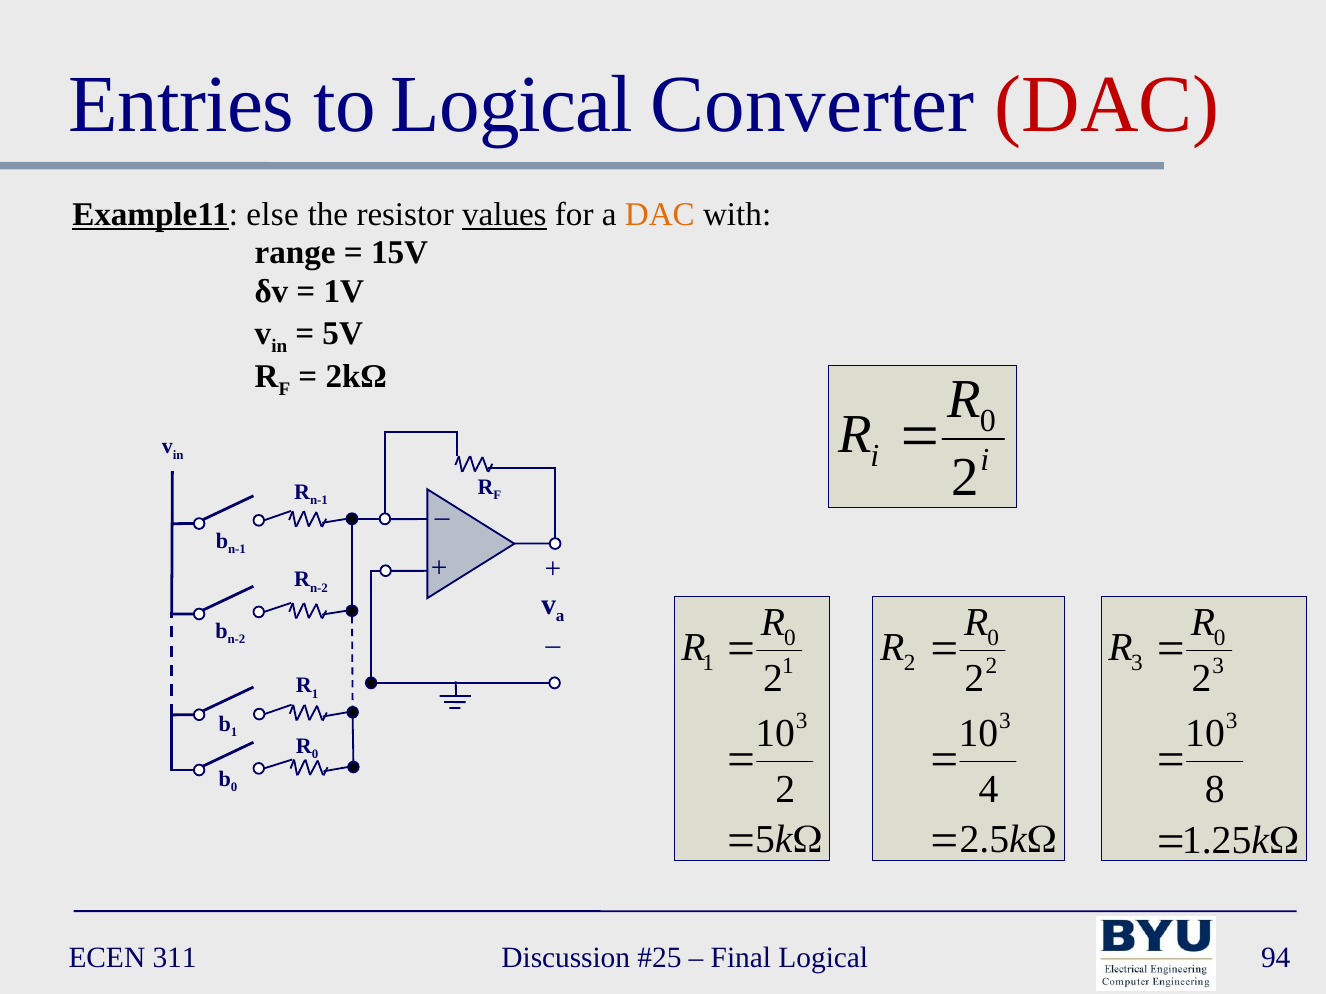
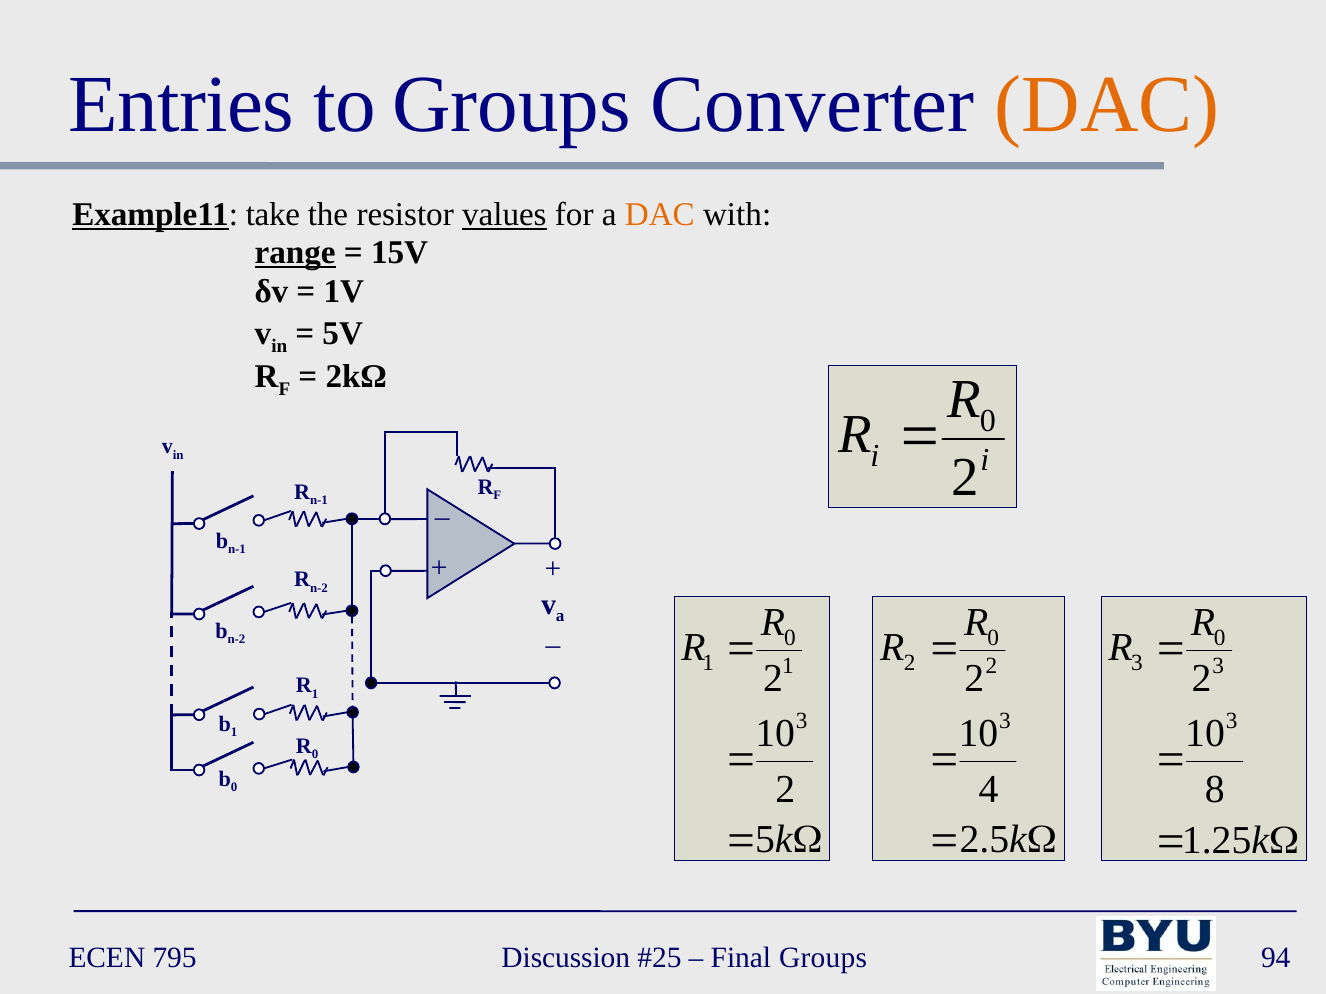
to Logical: Logical -> Groups
DAC at (1107, 105) colour: red -> orange
else: else -> take
range underline: none -> present
311: 311 -> 795
Final Logical: Logical -> Groups
